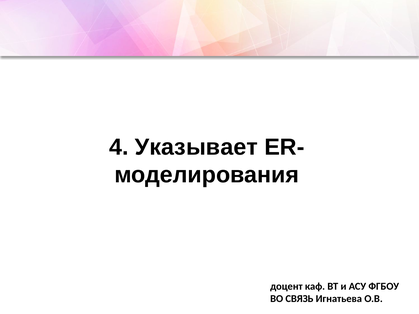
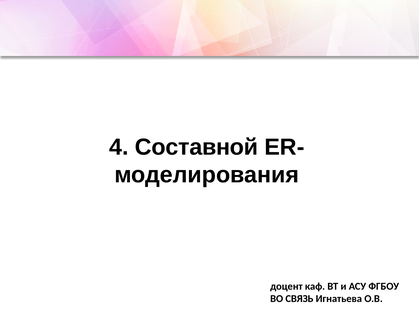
Указывает: Указывает -> Составной
